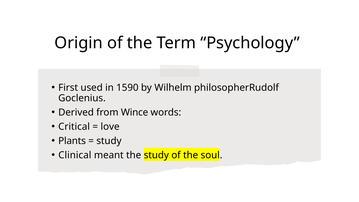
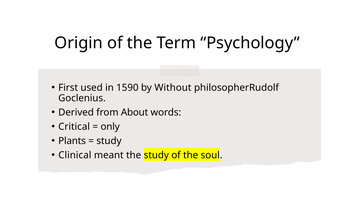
Wilhelm: Wilhelm -> Without
Wince: Wince -> About
love: love -> only
